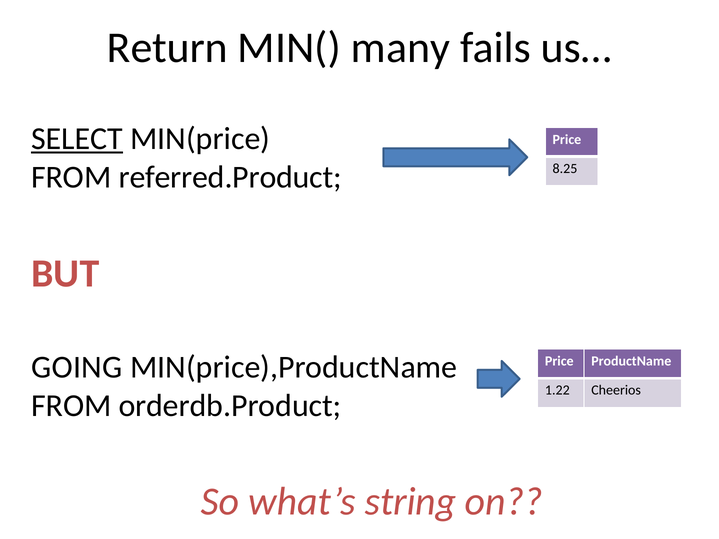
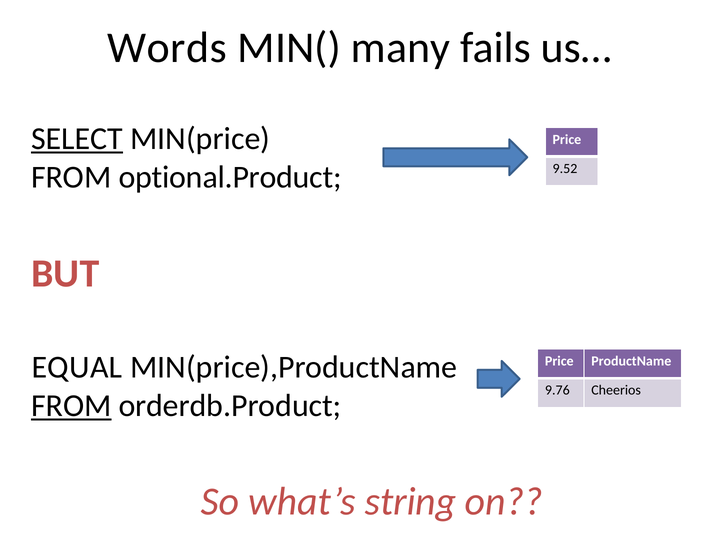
Return: Return -> Words
8.25: 8.25 -> 9.52
referred.Product: referred.Product -> optional.Product
GOING: GOING -> EQUAL
1.22: 1.22 -> 9.76
FROM at (71, 406) underline: none -> present
